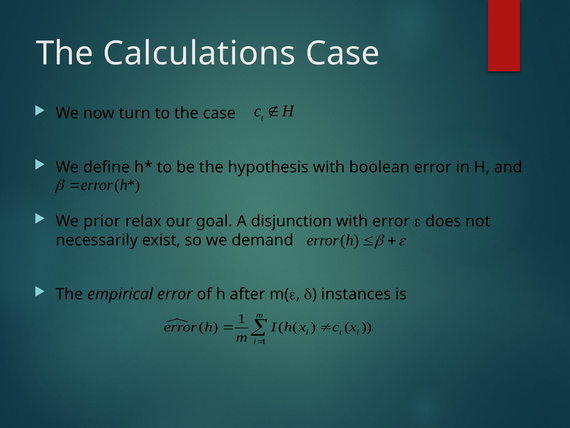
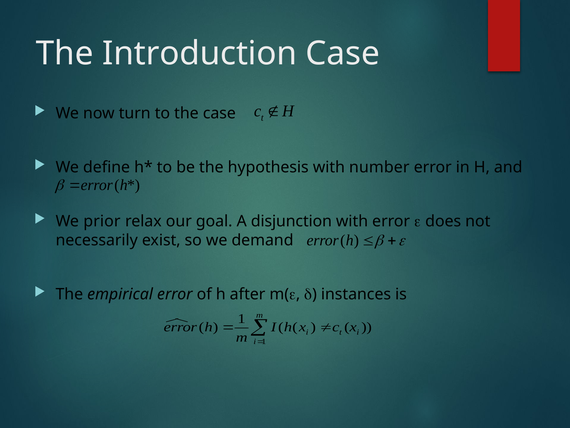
Calculations: Calculations -> Introduction
boolean: boolean -> number
